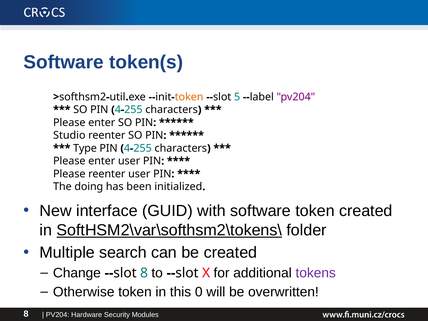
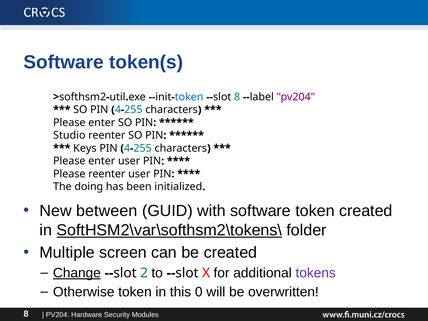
token at (189, 97) colour: orange -> blue
slot 5: 5 -> 8
Type: Type -> Keys
interface: interface -> between
search: search -> screen
Change underline: none -> present
slot 8: 8 -> 2
